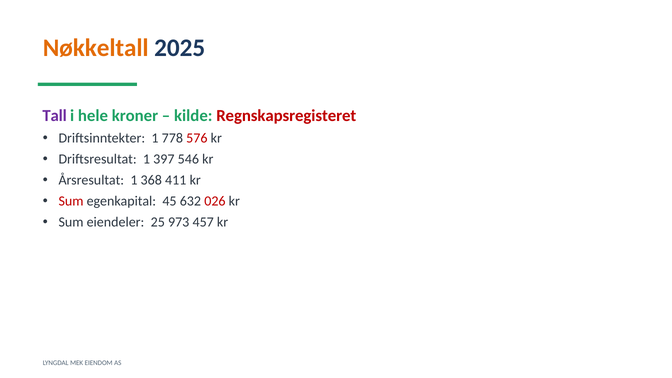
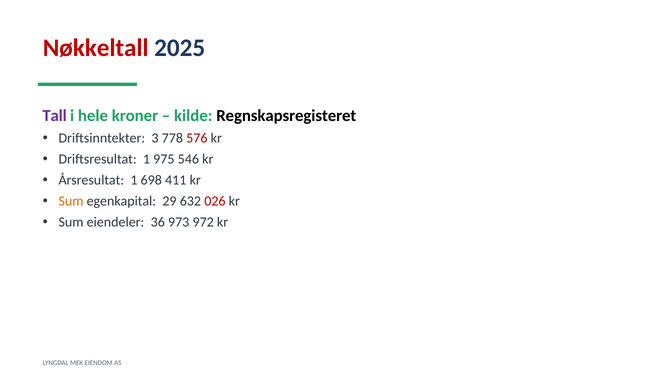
Nøkkeltall colour: orange -> red
Regnskapsregisteret colour: red -> black
Driftsinntekter 1: 1 -> 3
397: 397 -> 975
368: 368 -> 698
Sum at (71, 201) colour: red -> orange
45: 45 -> 29
25: 25 -> 36
457: 457 -> 972
